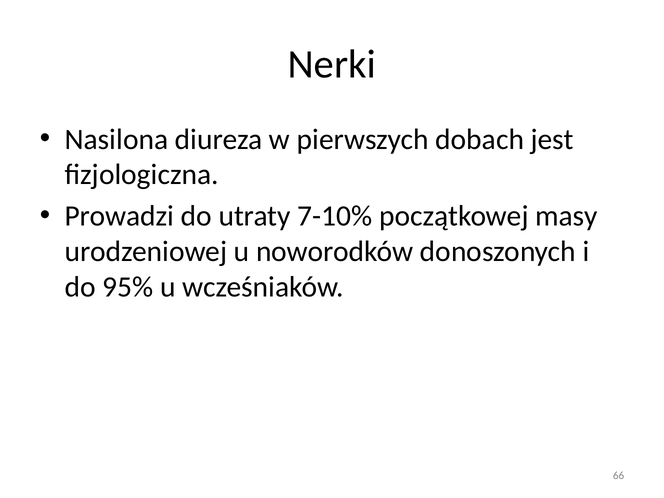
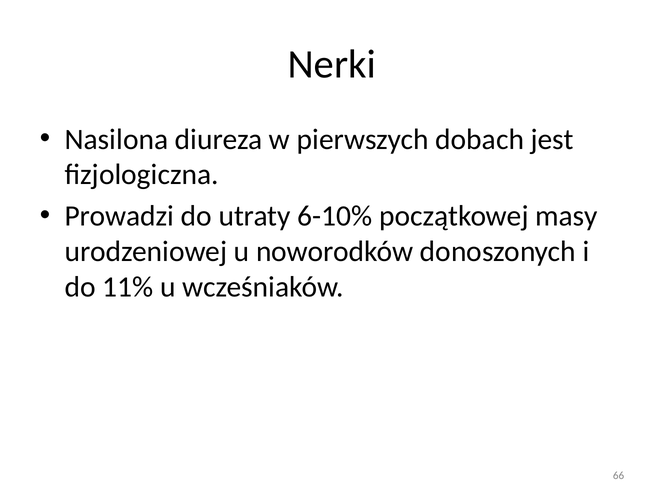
7-10%: 7-10% -> 6-10%
95%: 95% -> 11%
